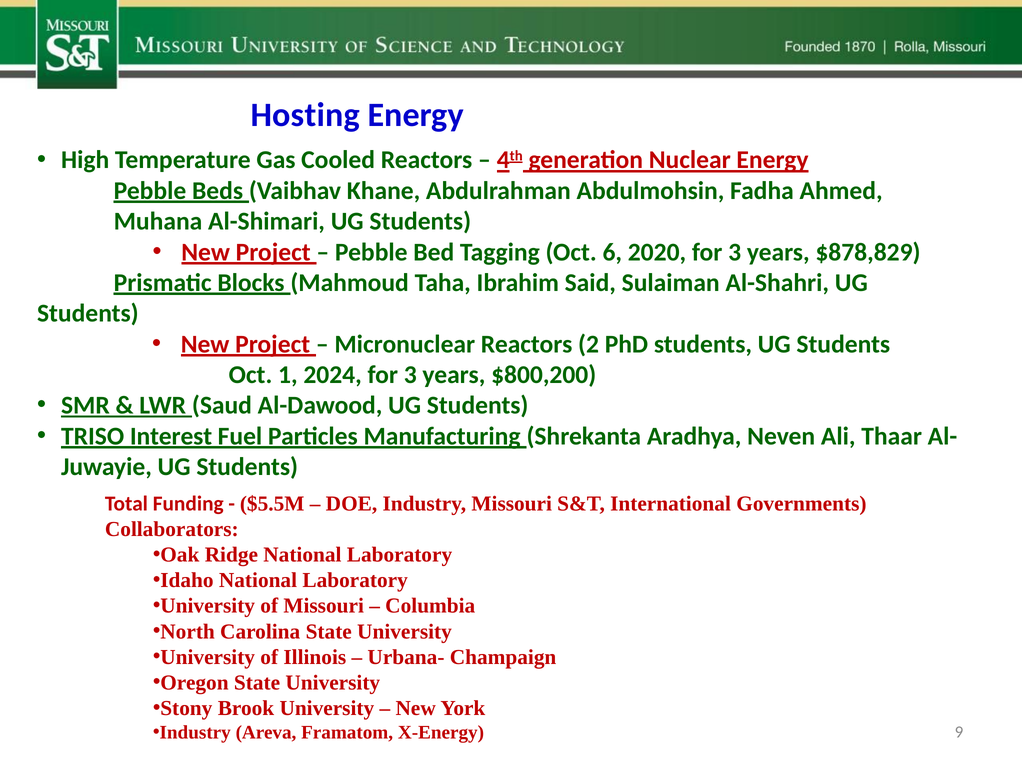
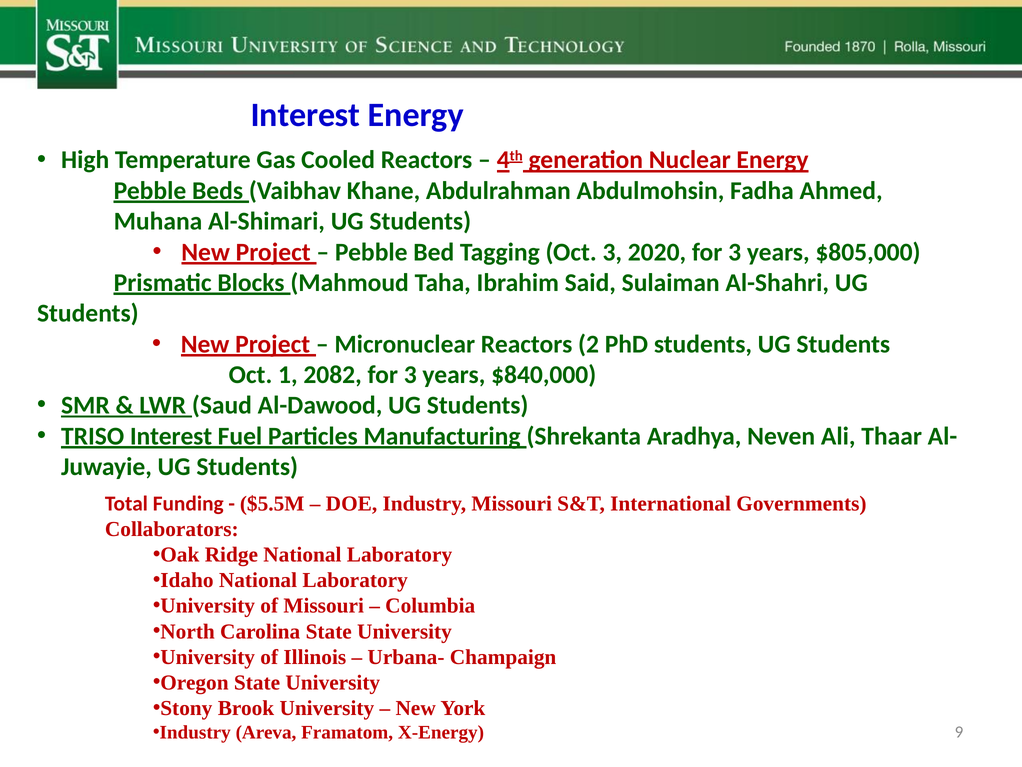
Hosting at (305, 115): Hosting -> Interest
Oct 6: 6 -> 3
$878,829: $878,829 -> $805,000
2024: 2024 -> 2082
$800,200: $800,200 -> $840,000
